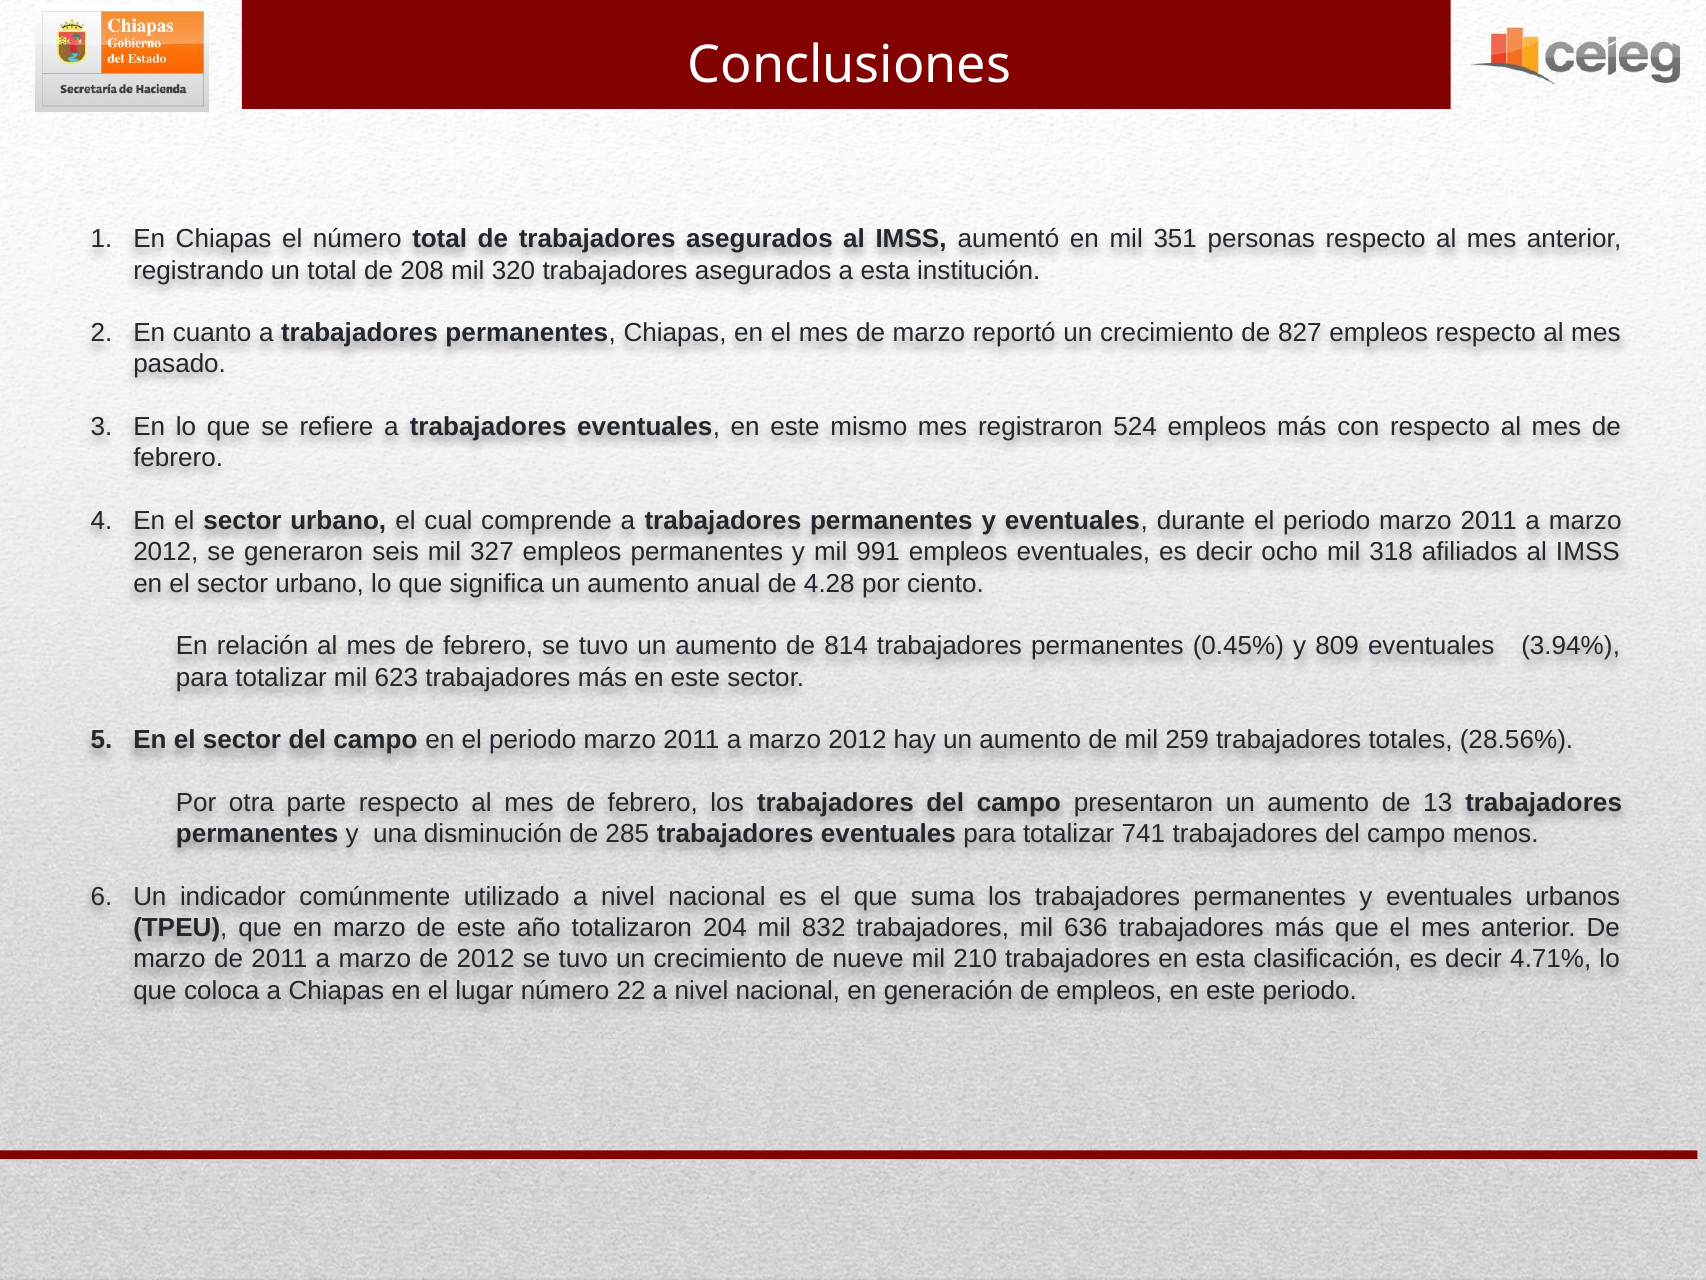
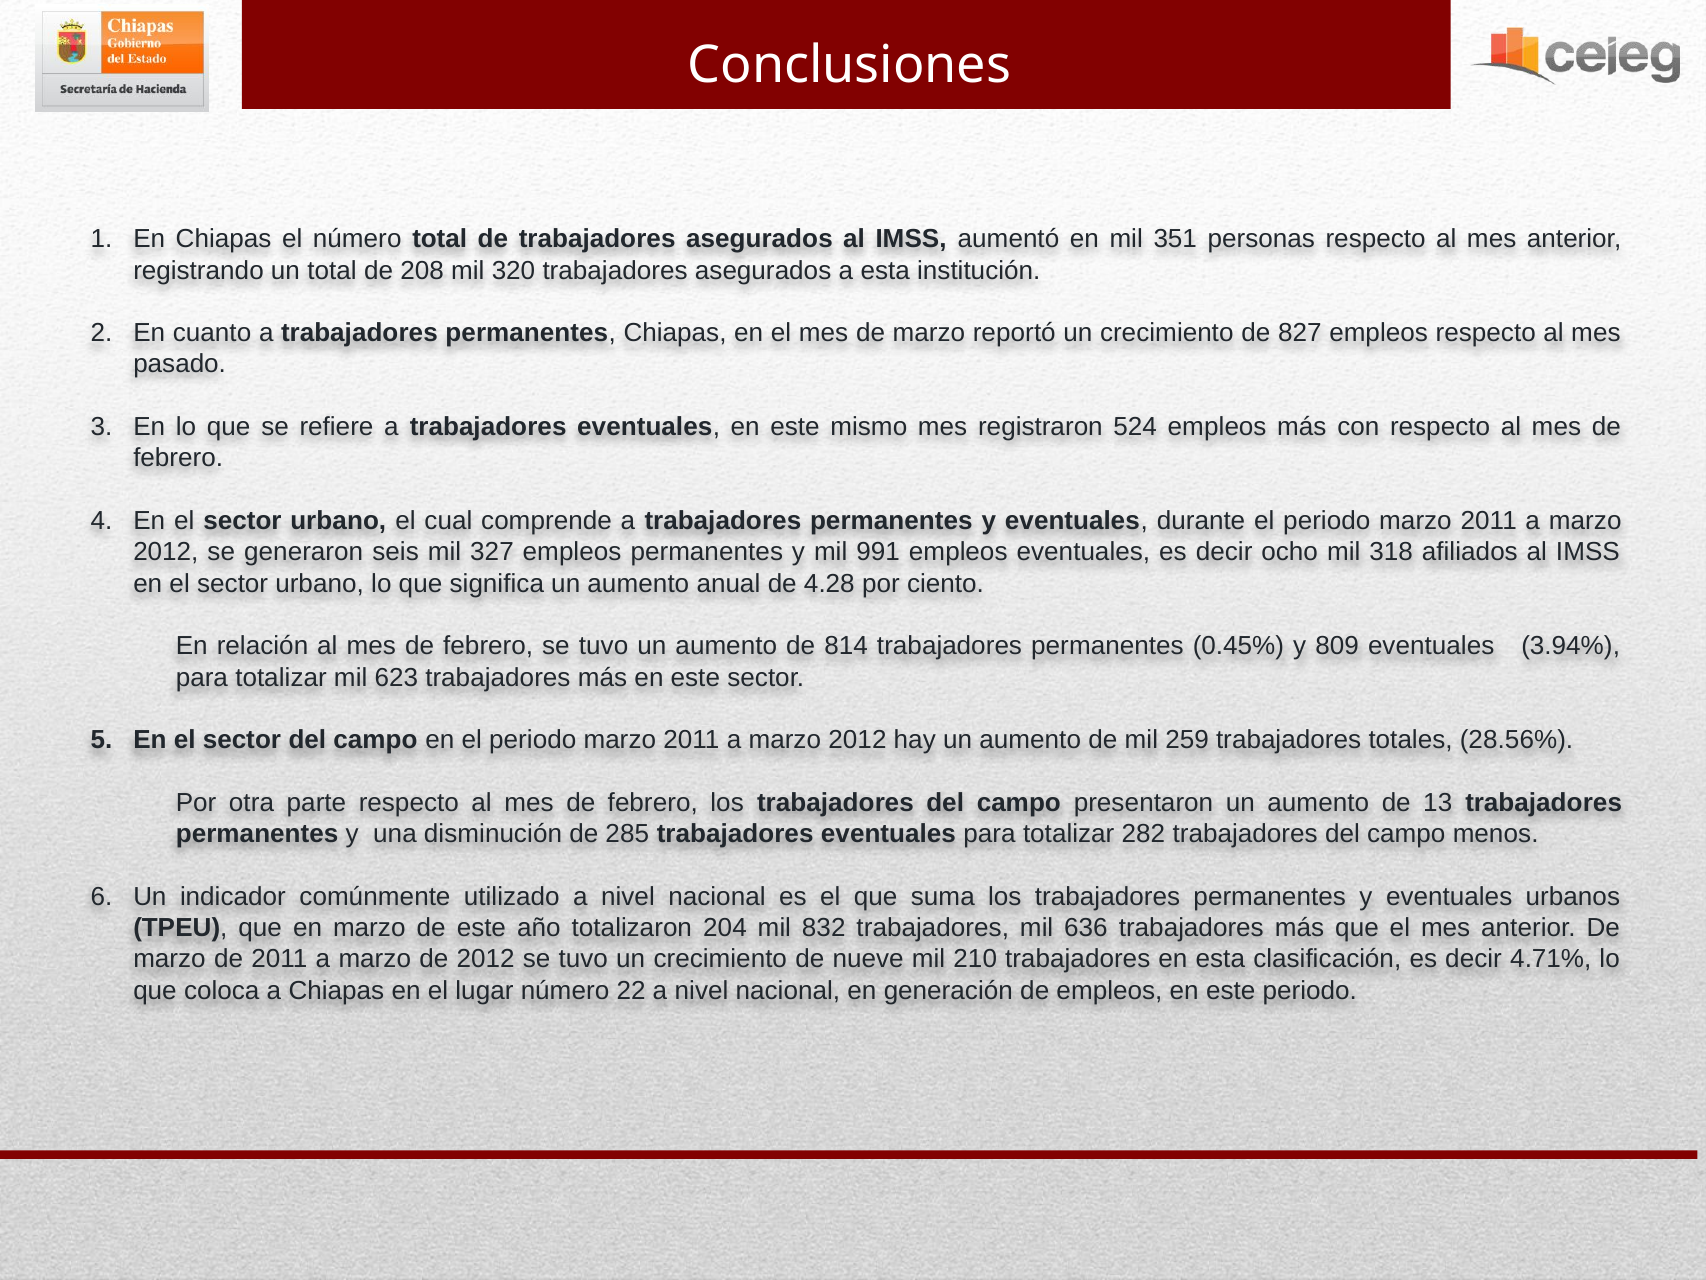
741: 741 -> 282
